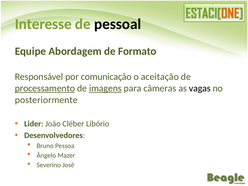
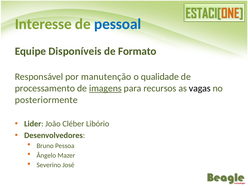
pessoal colour: black -> blue
Abordagem: Abordagem -> Disponíveis
comunicação: comunicação -> manutenção
aceitação: aceitação -> qualidade
processamento underline: present -> none
câmeras: câmeras -> recursos
